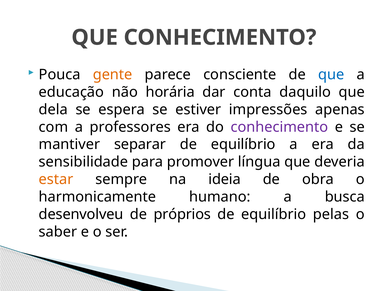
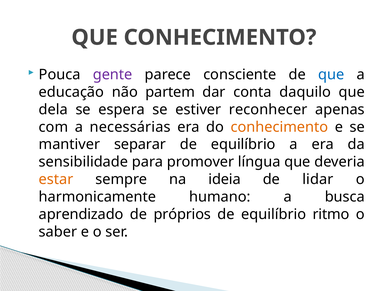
gente colour: orange -> purple
horária: horária -> partem
impressões: impressões -> reconhecer
professores: professores -> necessárias
conhecimento at (279, 127) colour: purple -> orange
obra: obra -> lidar
desenvolveu: desenvolveu -> aprendizado
pelas: pelas -> ritmo
